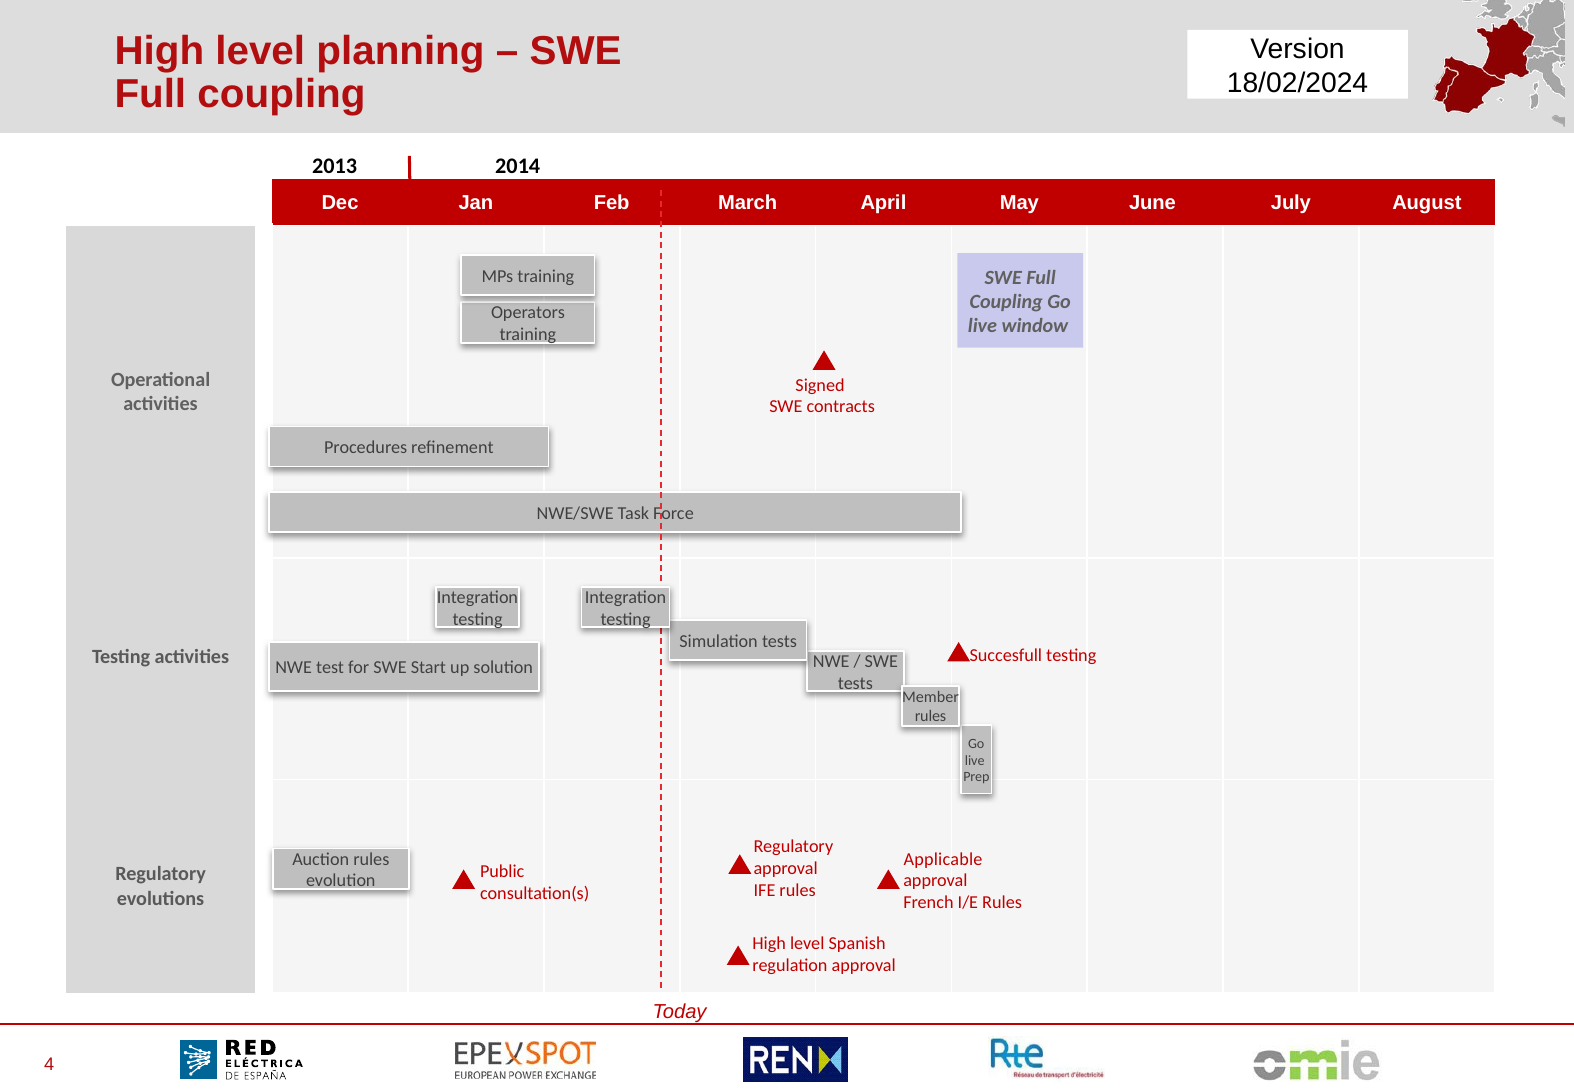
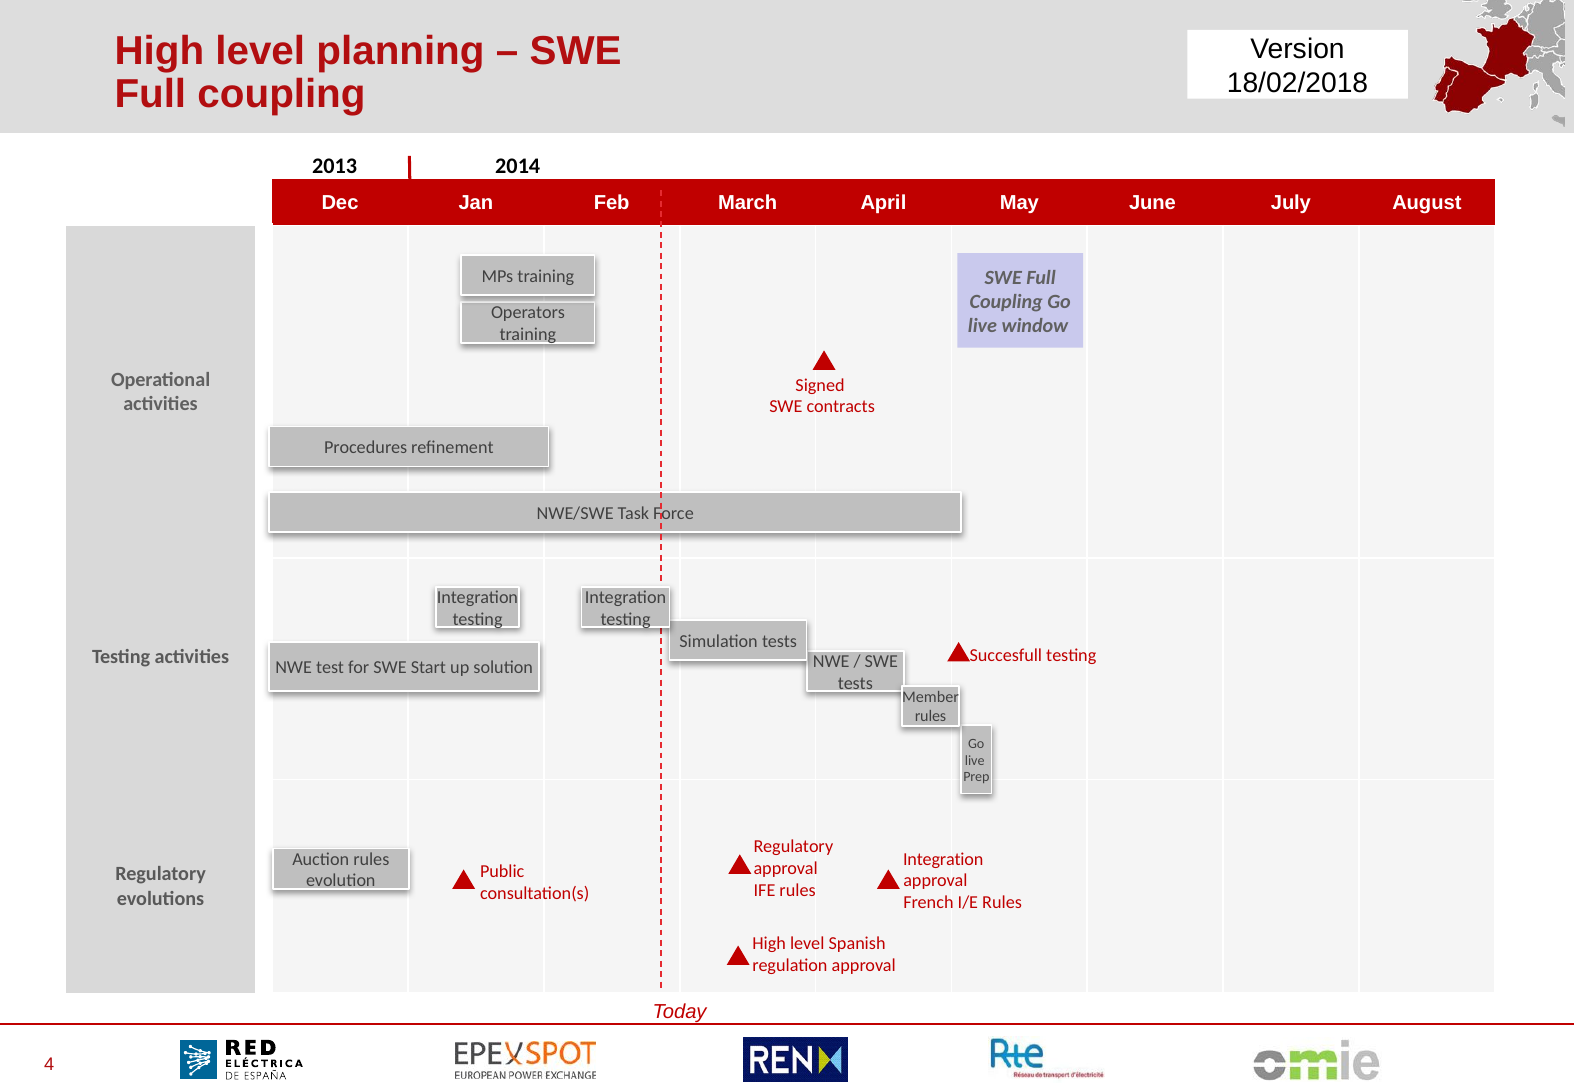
18/02/2024: 18/02/2024 -> 18/02/2018
Applicable at (943, 859): Applicable -> Integration
